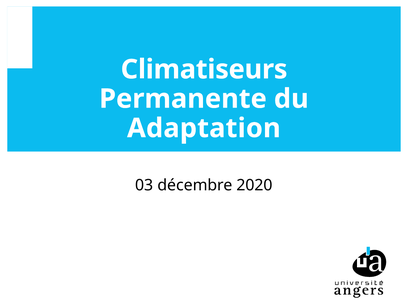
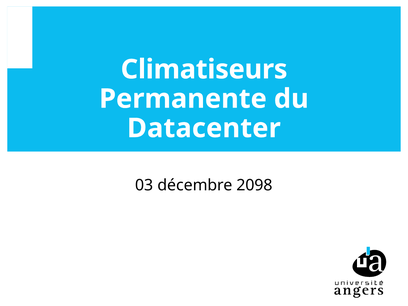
Adaptation: Adaptation -> Datacenter
2020: 2020 -> 2098
